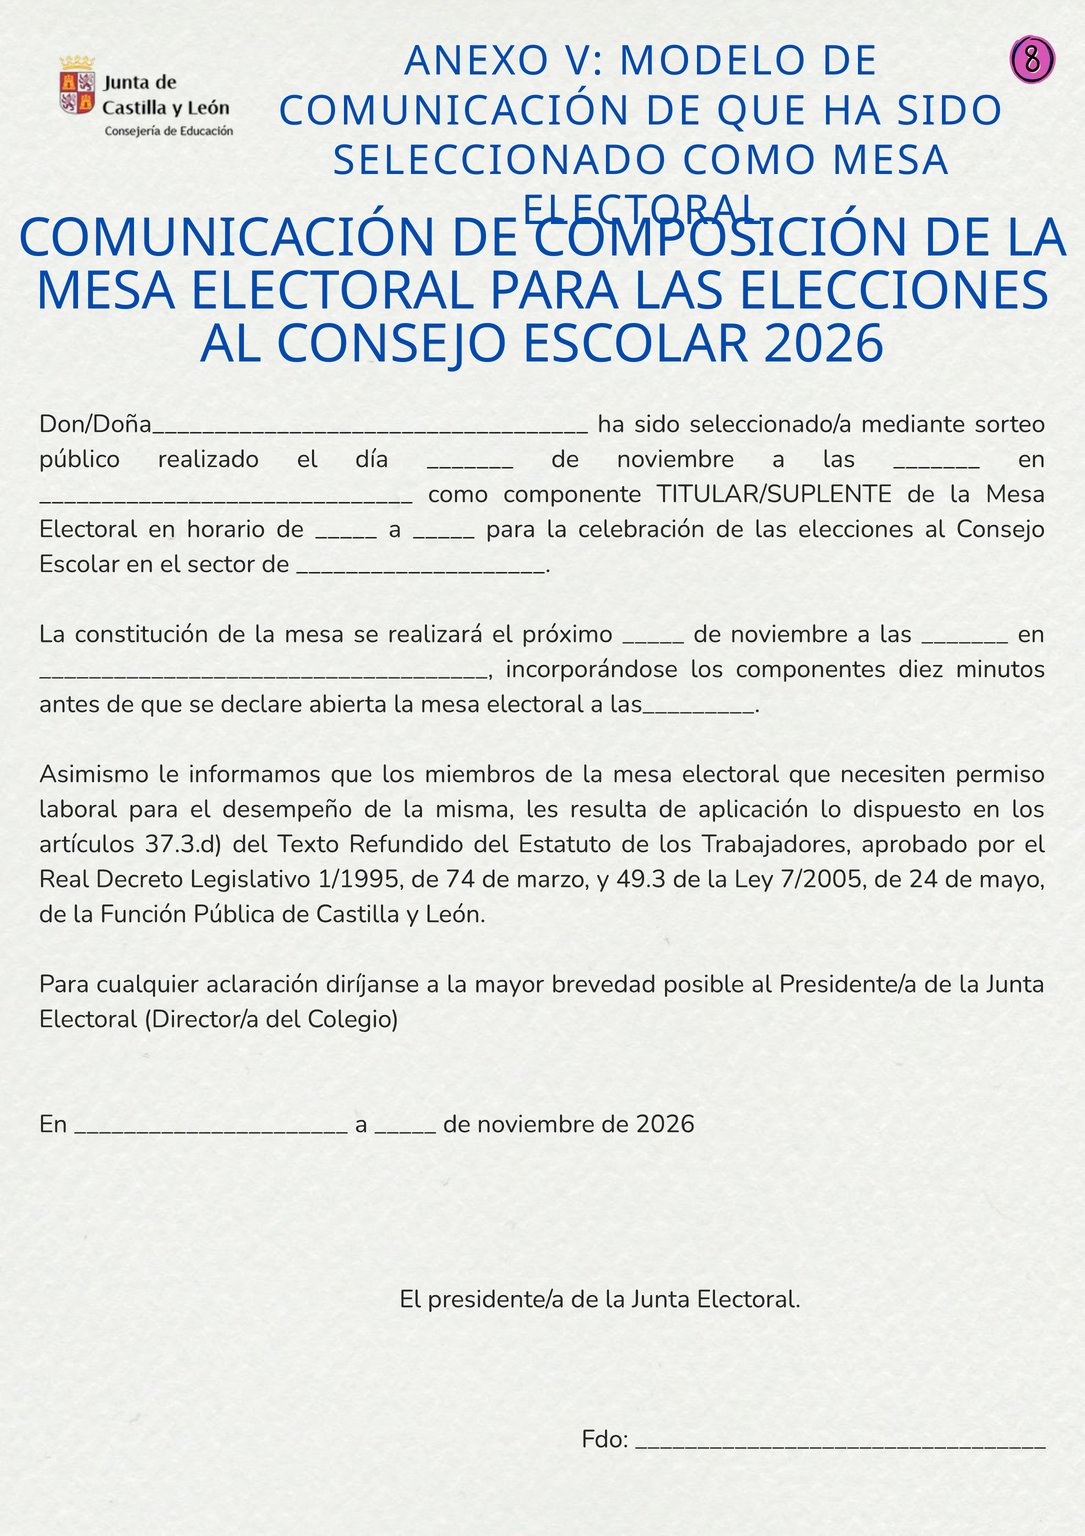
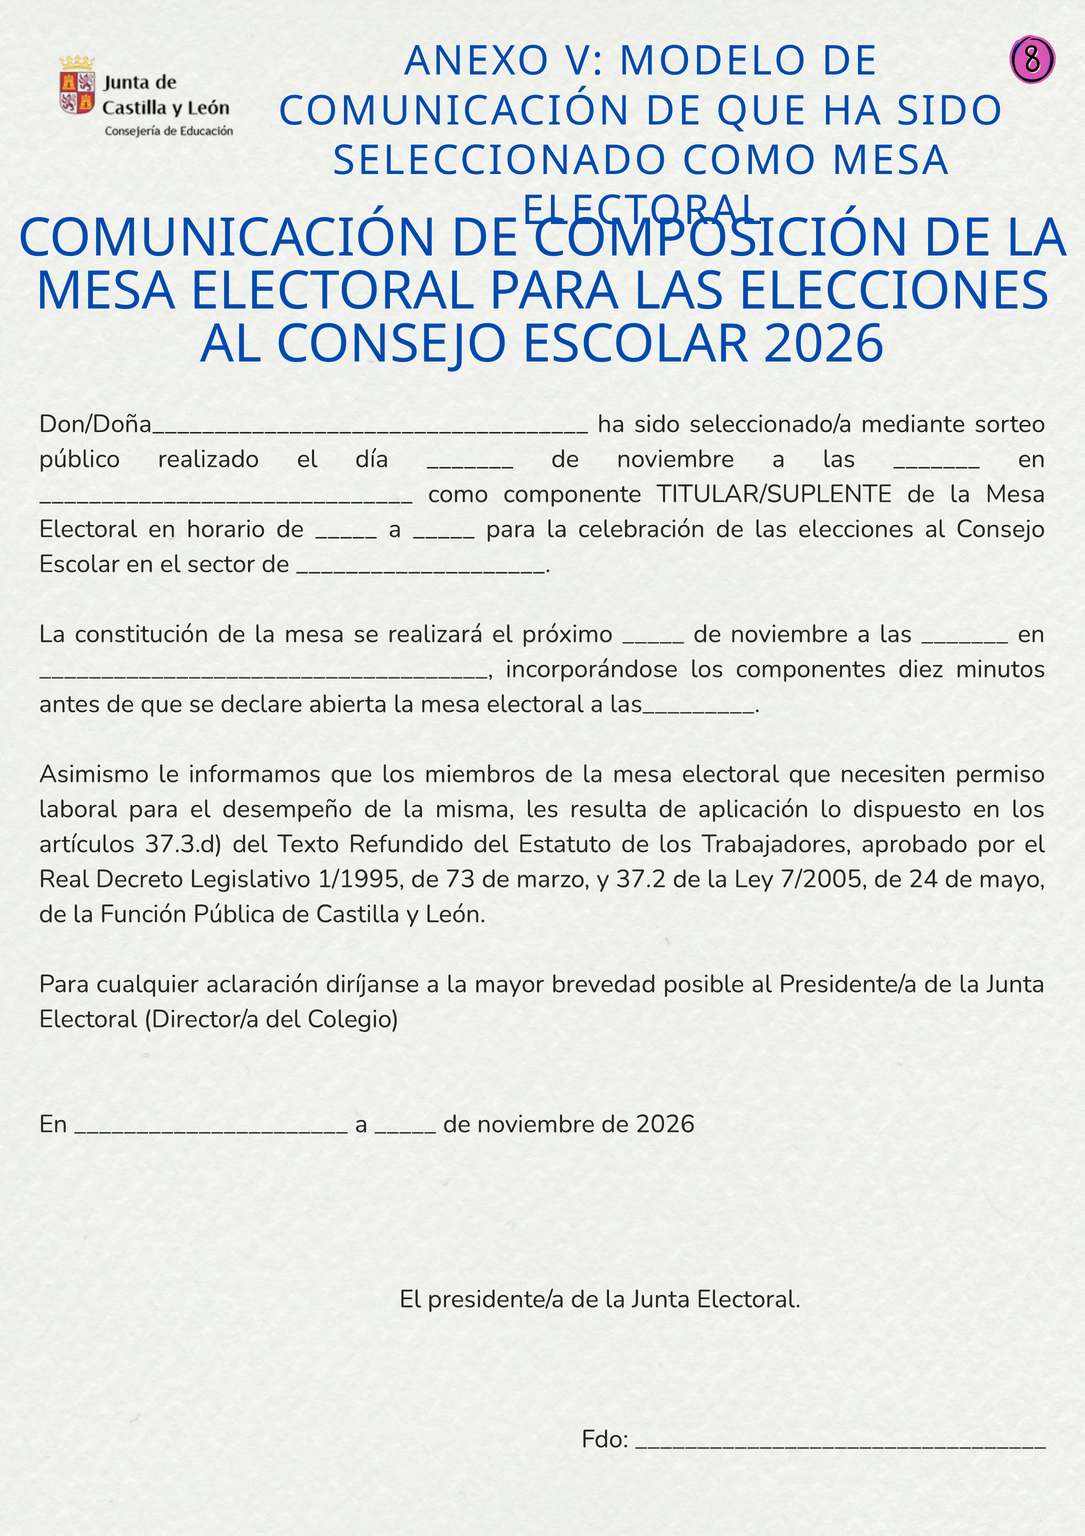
74: 74 -> 73
49.3: 49.3 -> 37.2
